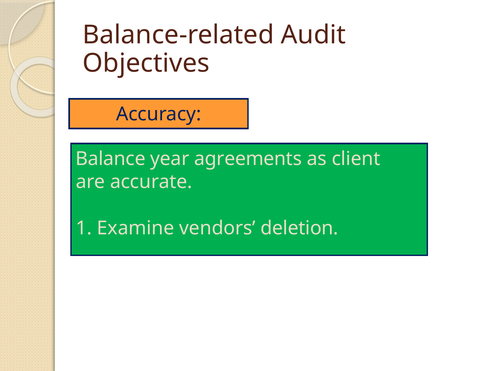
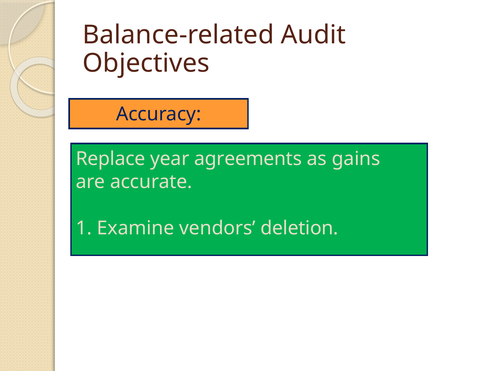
Balance: Balance -> Replace
client: client -> gains
